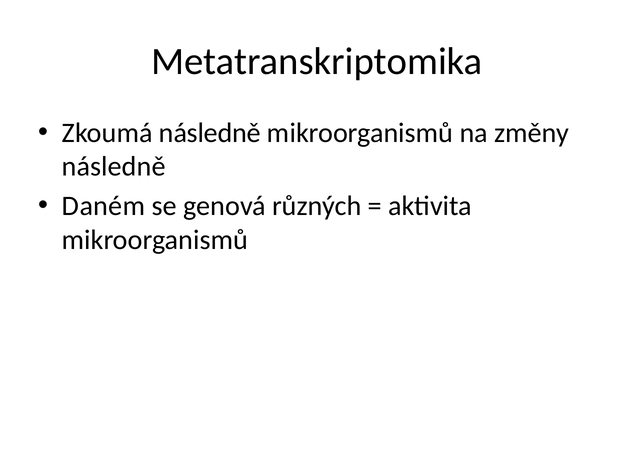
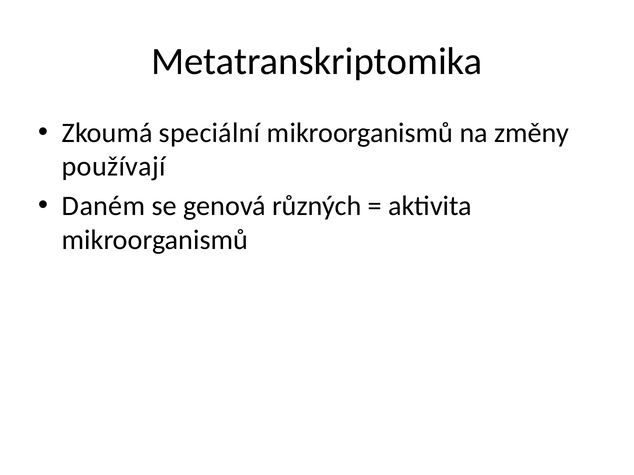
Zkoumá následně: následně -> speciální
následně at (114, 167): následně -> používají
